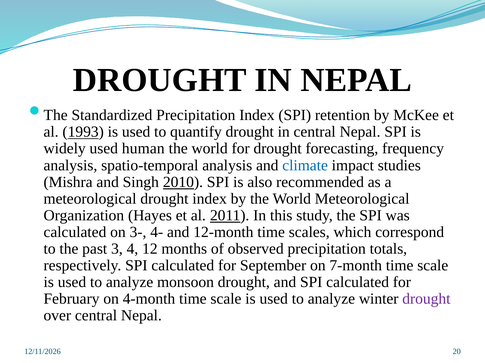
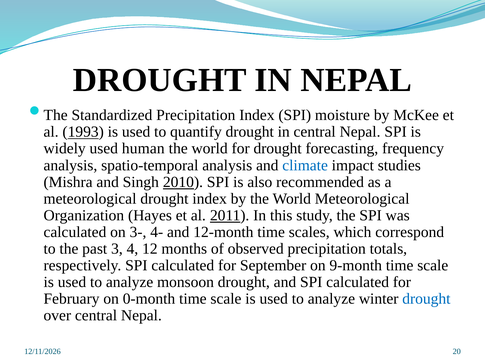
retention: retention -> moisture
7-month: 7-month -> 9-month
4-month: 4-month -> 0-month
drought at (426, 299) colour: purple -> blue
